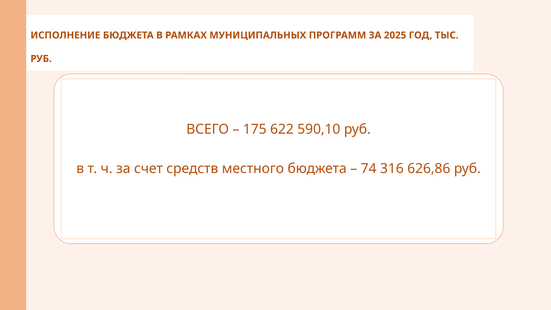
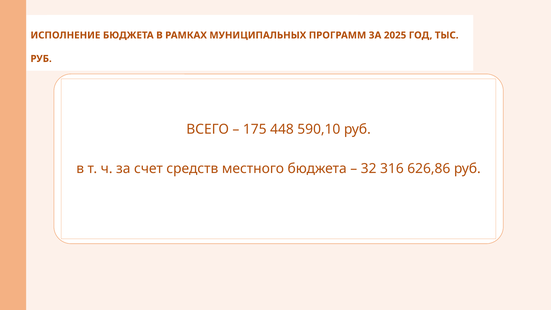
622: 622 -> 448
74: 74 -> 32
